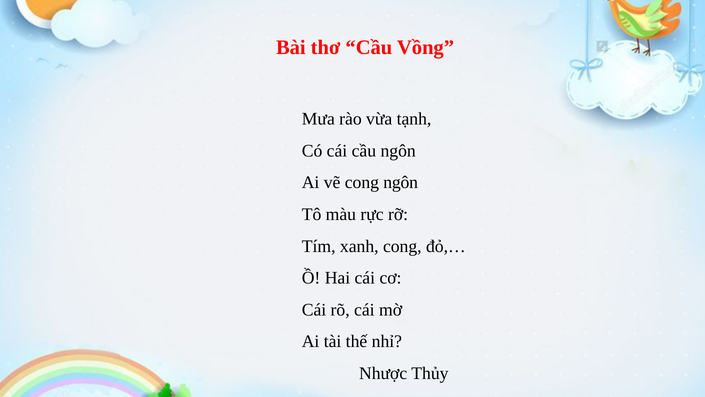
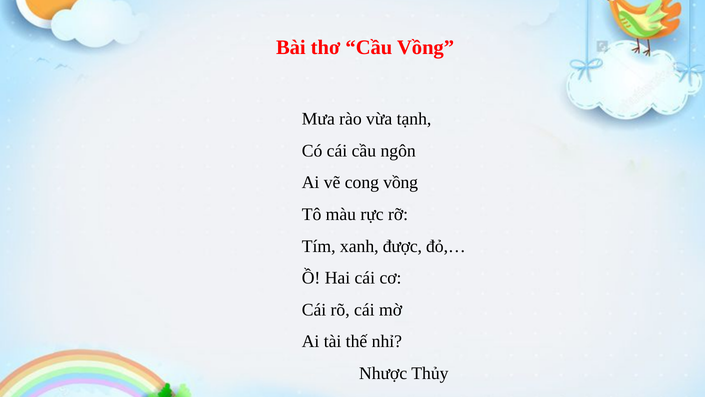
cong ngôn: ngôn -> vồng
xanh cong: cong -> được
